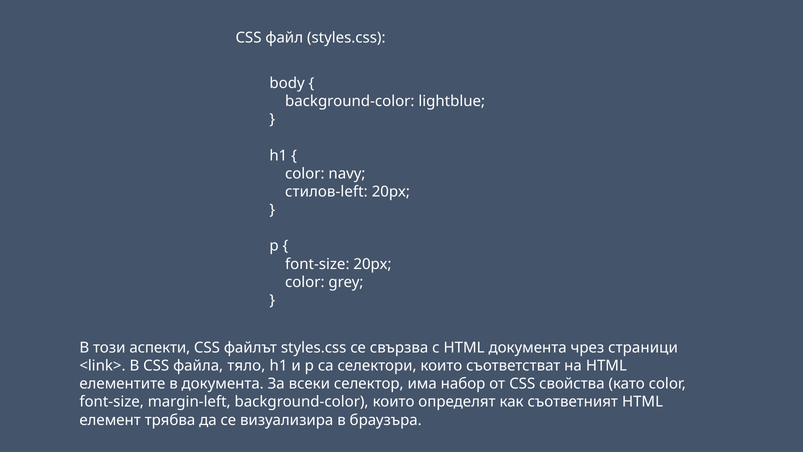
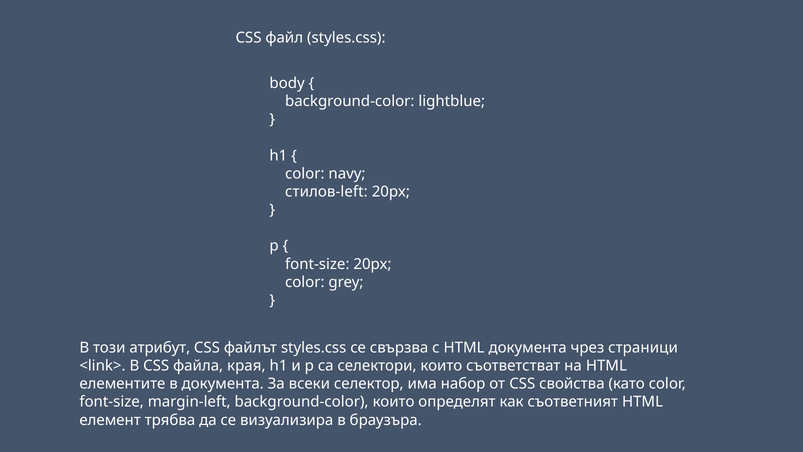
аспекти: аспекти -> атрибут
тяло: тяло -> края
